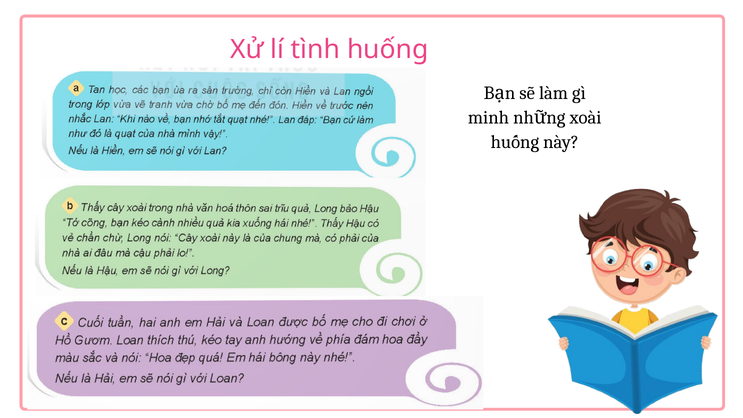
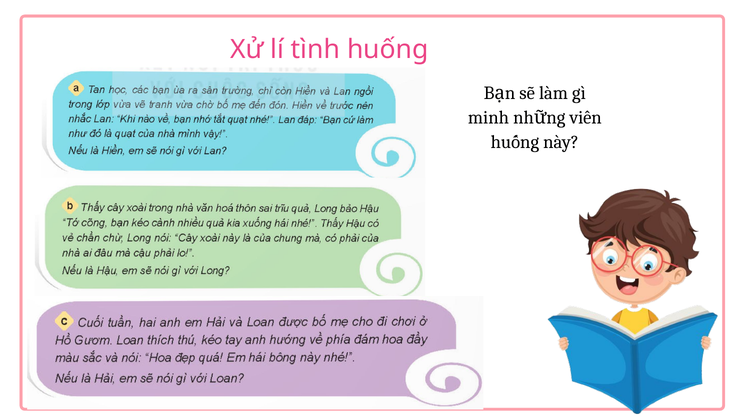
xoài: xoài -> viên
